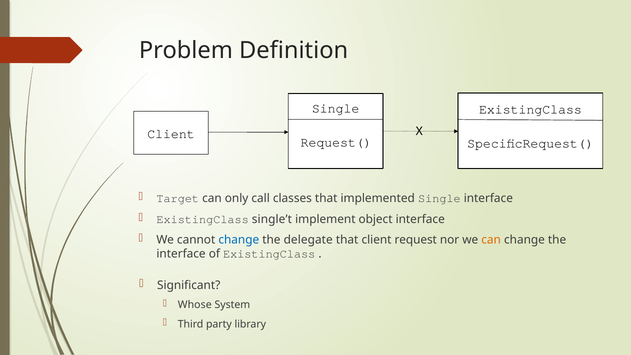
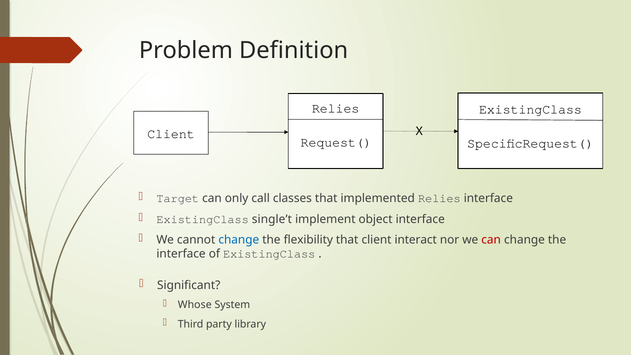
Single at (336, 108): Single -> Relies
implemented Single: Single -> Relies
delegate: delegate -> flexibility
request: request -> interact
can at (491, 240) colour: orange -> red
